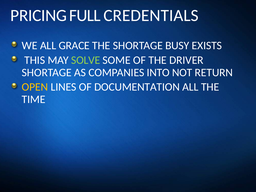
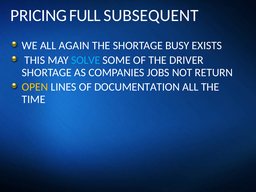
CREDENTIALS: CREDENTIALS -> SUBSEQUENT
GRACE: GRACE -> AGAIN
SOLVE colour: light green -> light blue
INTO: INTO -> JOBS
